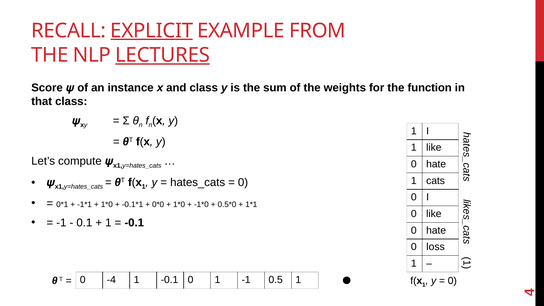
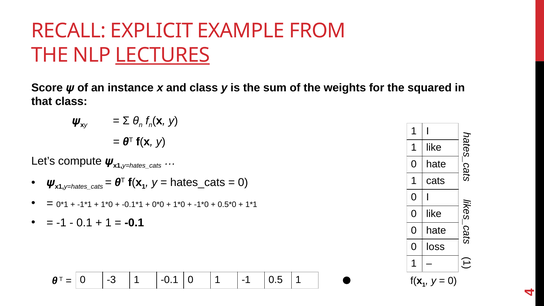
EXPLICIT underline: present -> none
function: function -> squared
-4: -4 -> -3
